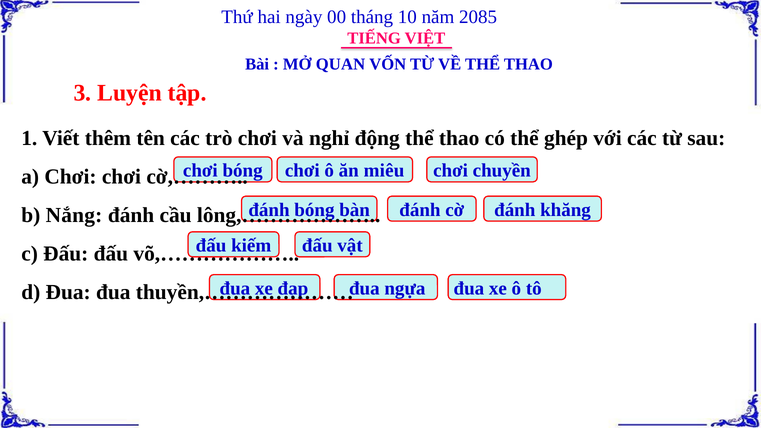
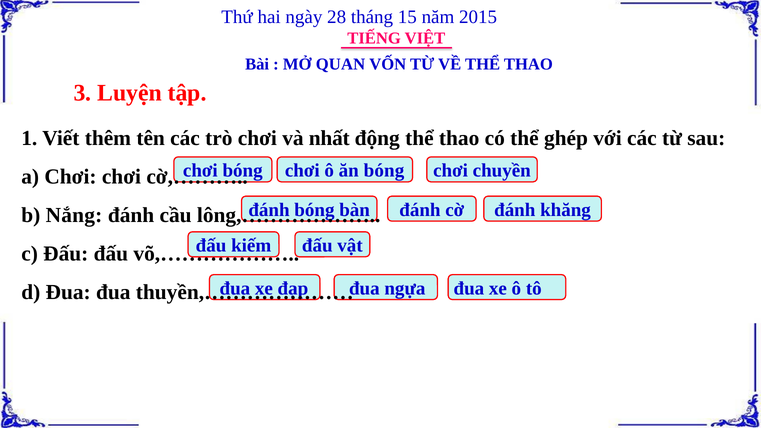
00: 00 -> 28
10: 10 -> 15
2085: 2085 -> 2015
nghỉ: nghỉ -> nhất
ăn miêu: miêu -> bóng
